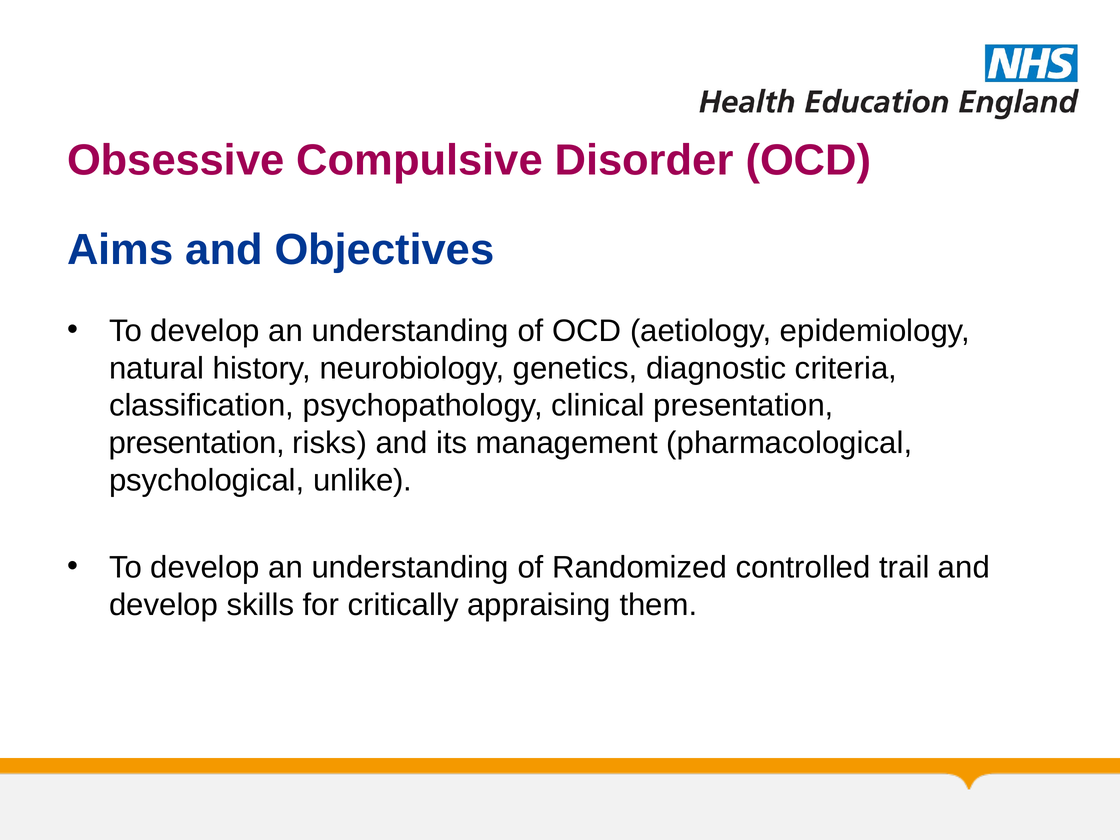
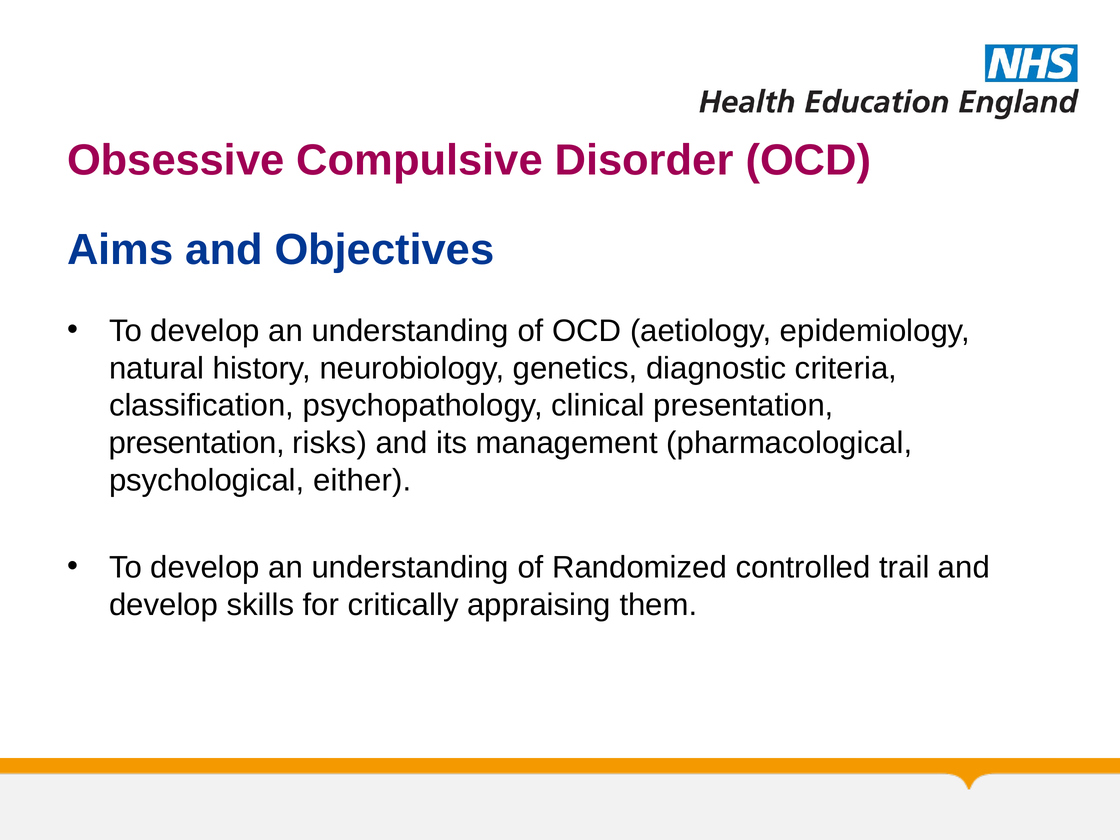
unlike: unlike -> either
